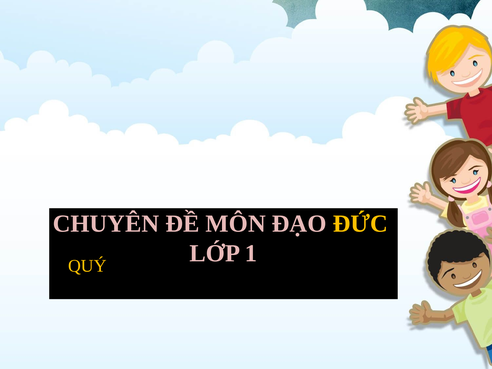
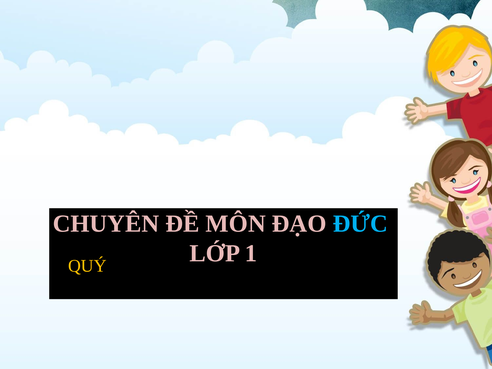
ĐỨC colour: yellow -> light blue
